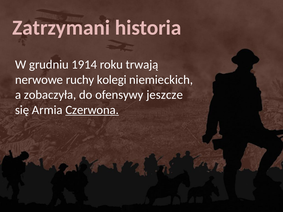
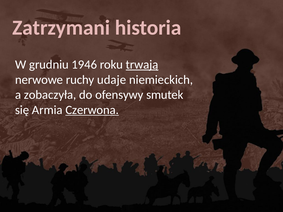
1914: 1914 -> 1946
trwają underline: none -> present
kolegi: kolegi -> udaje
jeszcze: jeszcze -> smutek
